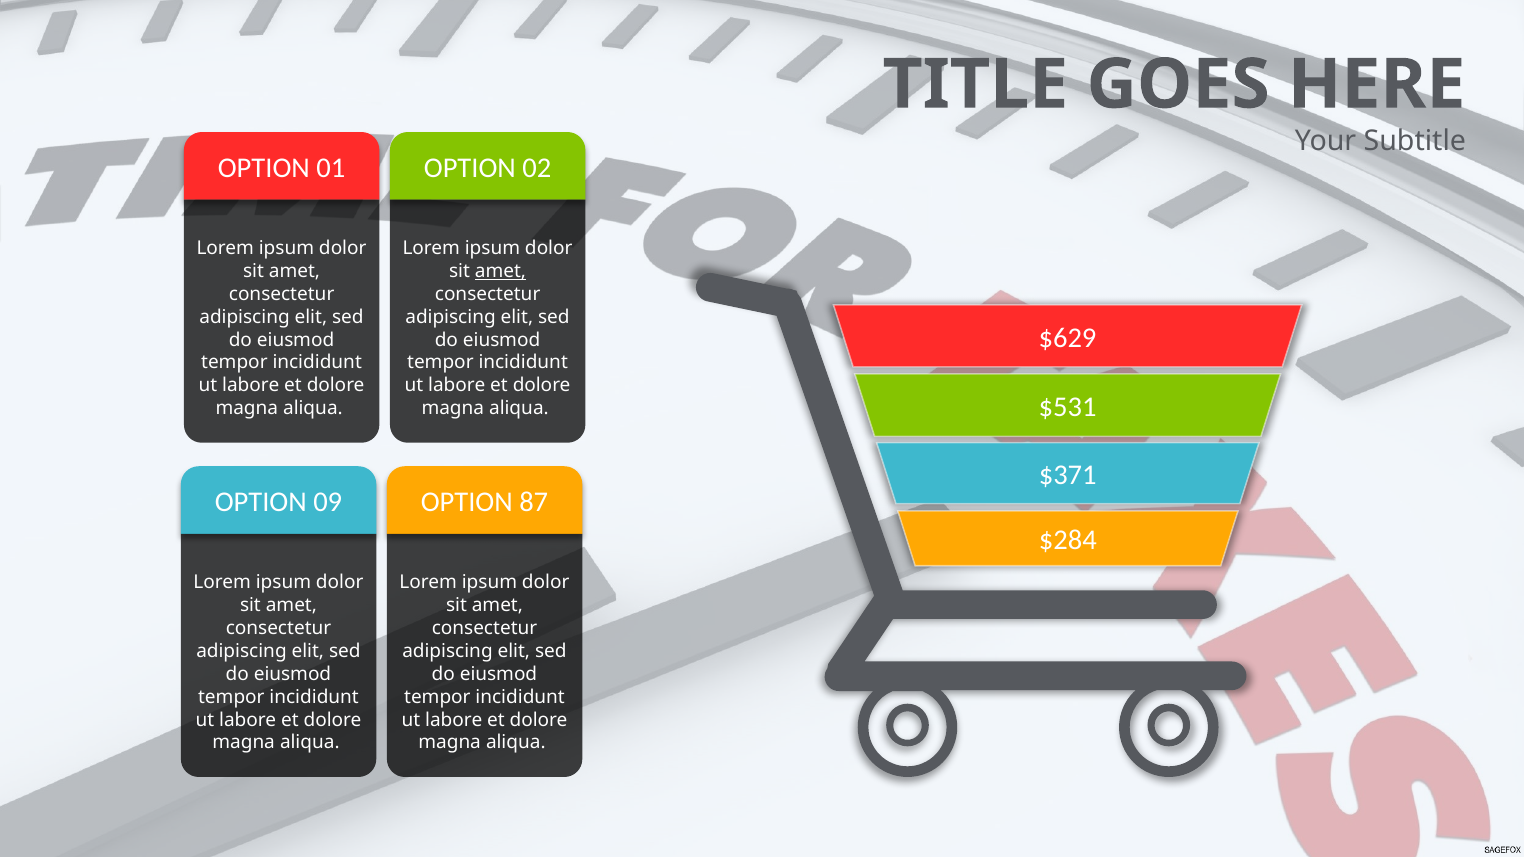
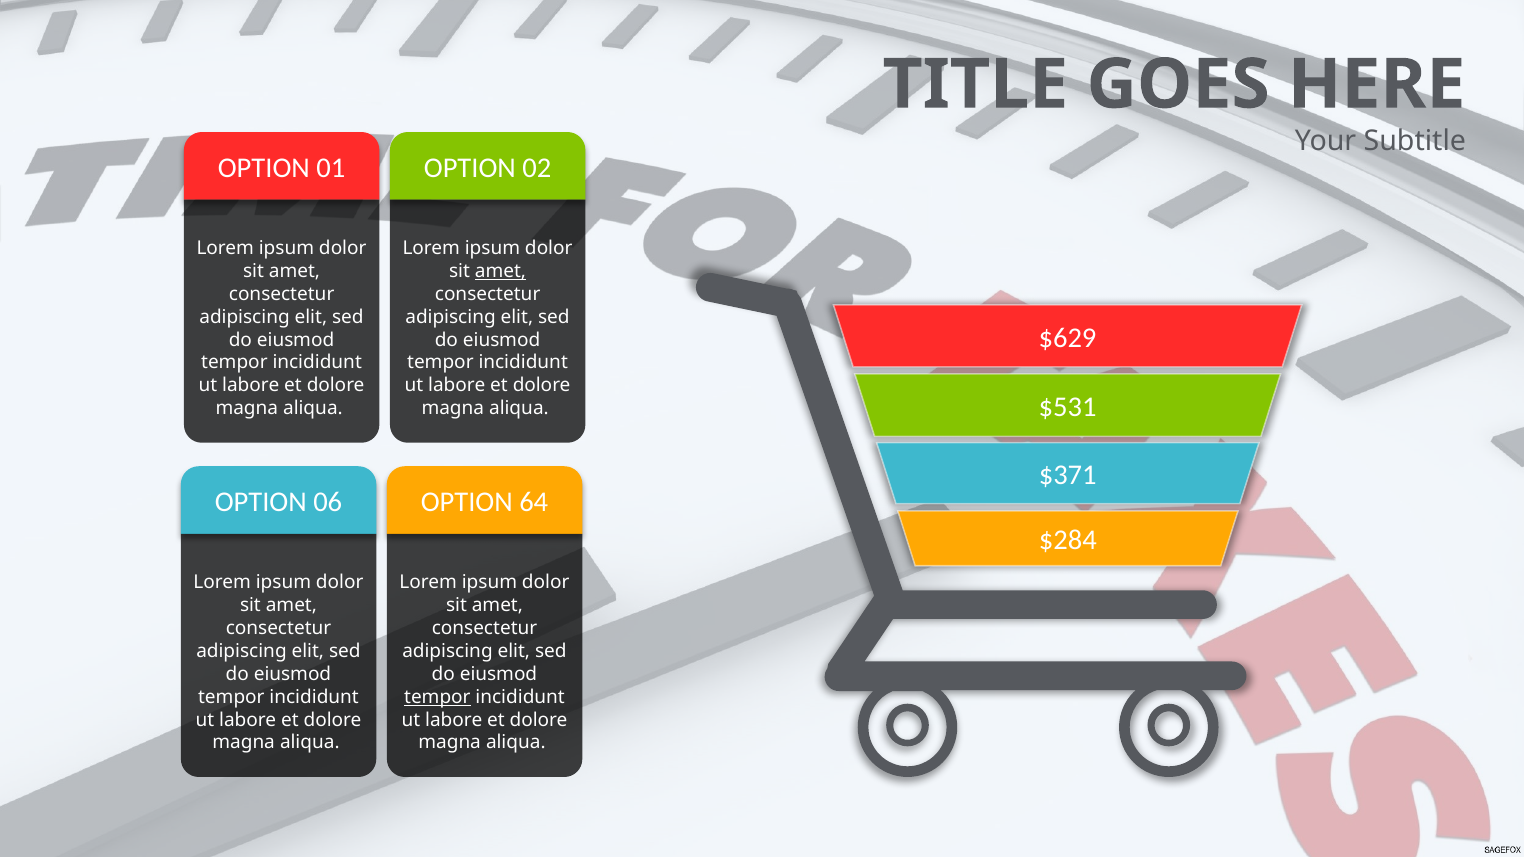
09: 09 -> 06
87: 87 -> 64
tempor at (437, 697) underline: none -> present
